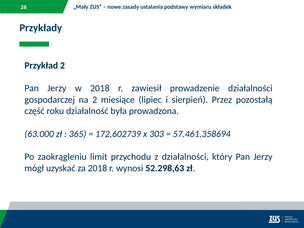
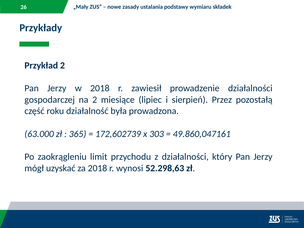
57.461,358694: 57.461,358694 -> 49.860,047161
